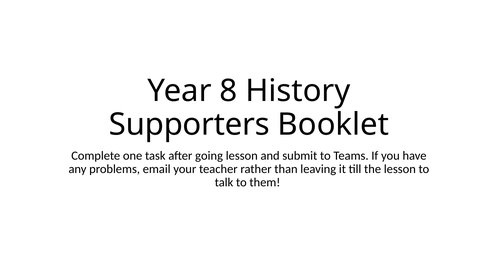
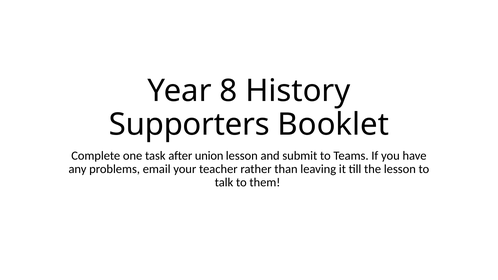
going: going -> union
